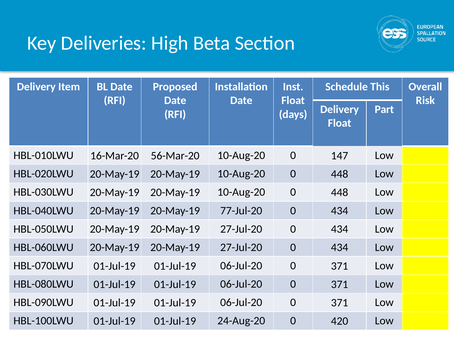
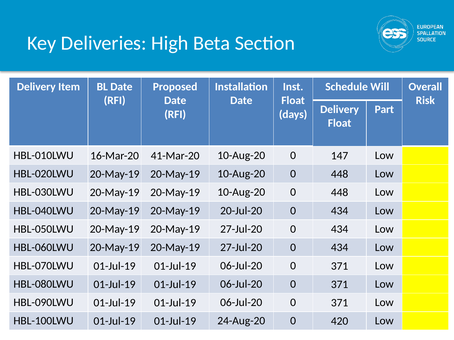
This: This -> Will
56-Mar-20: 56-Mar-20 -> 41-Mar-20
77-Jul-20: 77-Jul-20 -> 20-Jul-20
